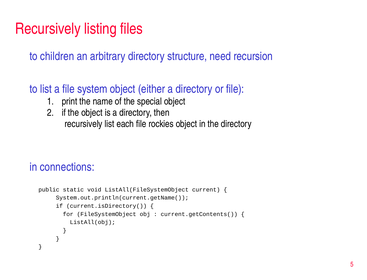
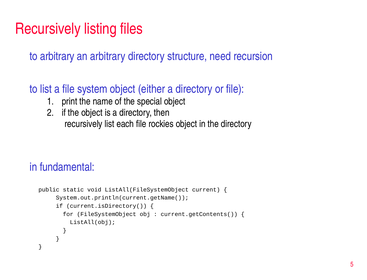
to children: children -> arbitrary
connections: connections -> fundamental
